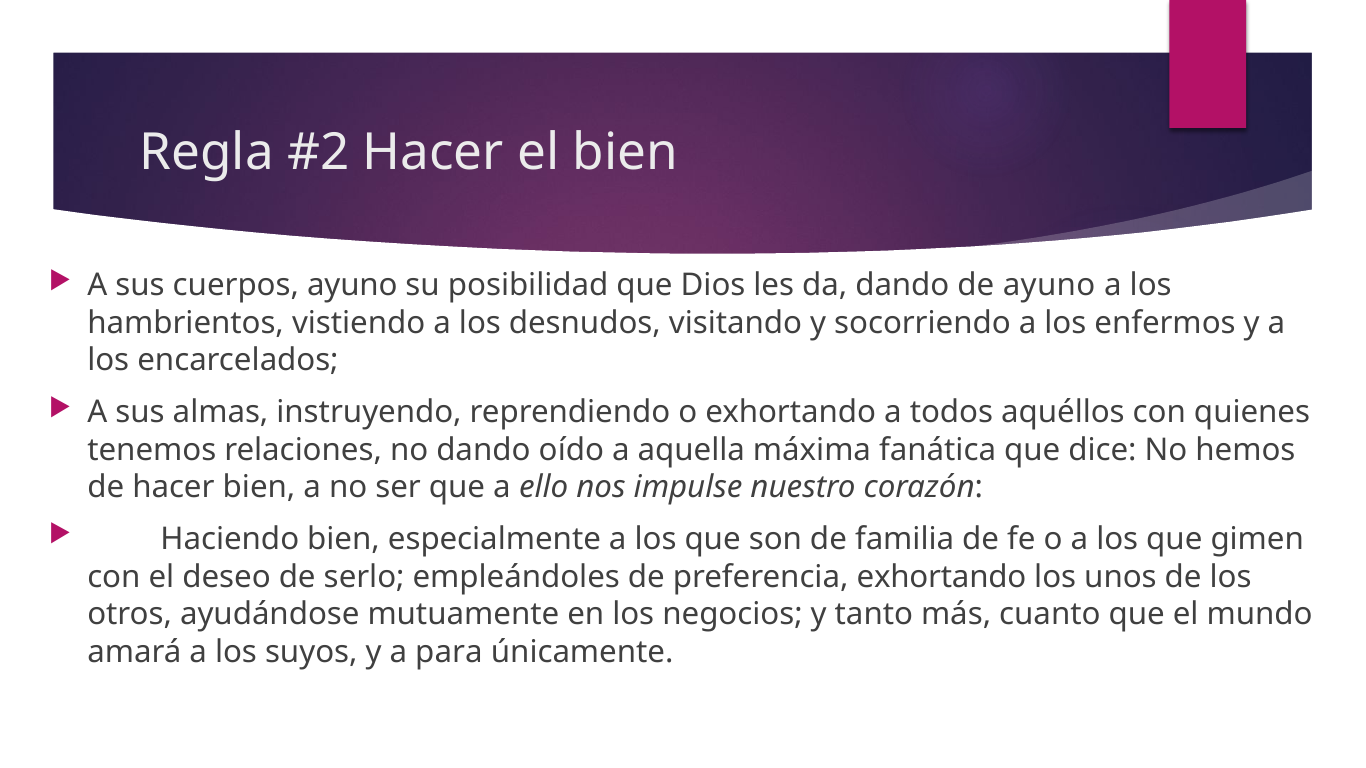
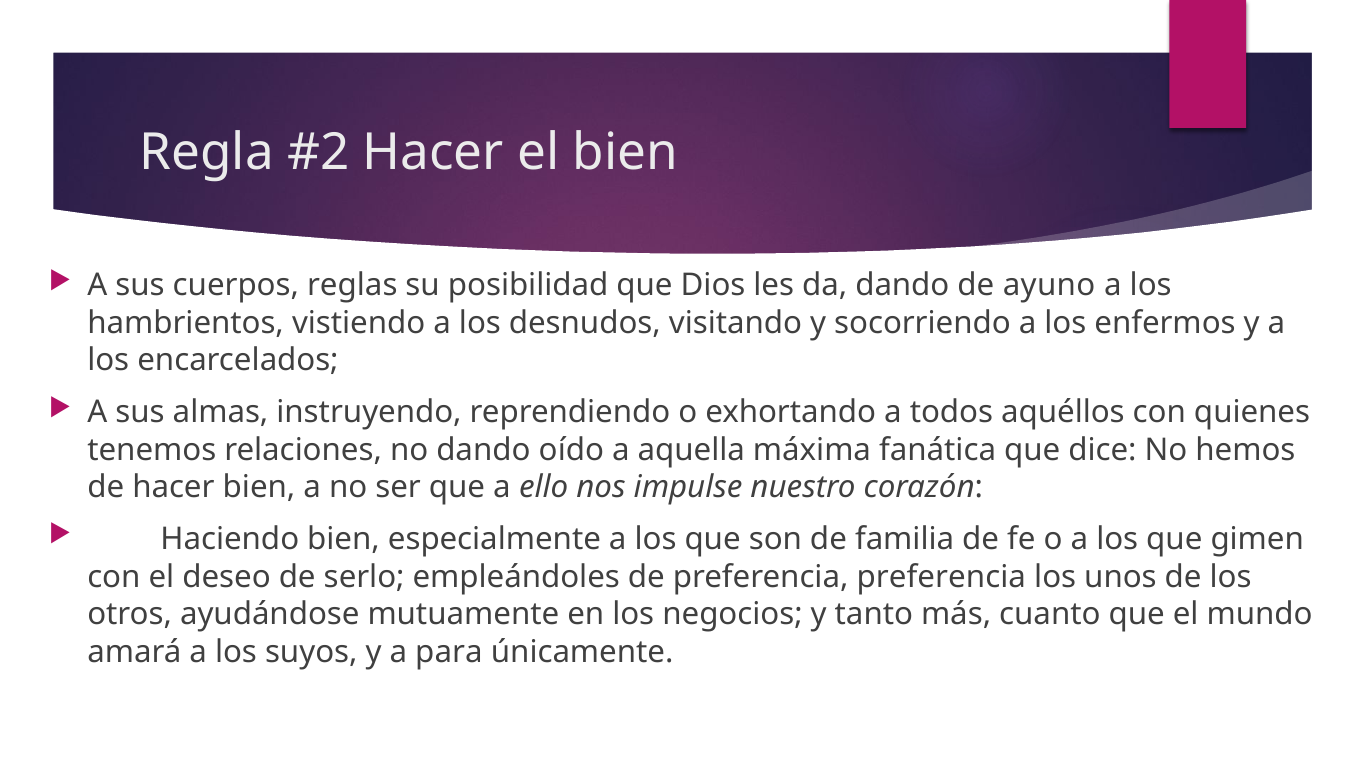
cuerpos ayuno: ayuno -> reglas
preferencia exhortando: exhortando -> preferencia
